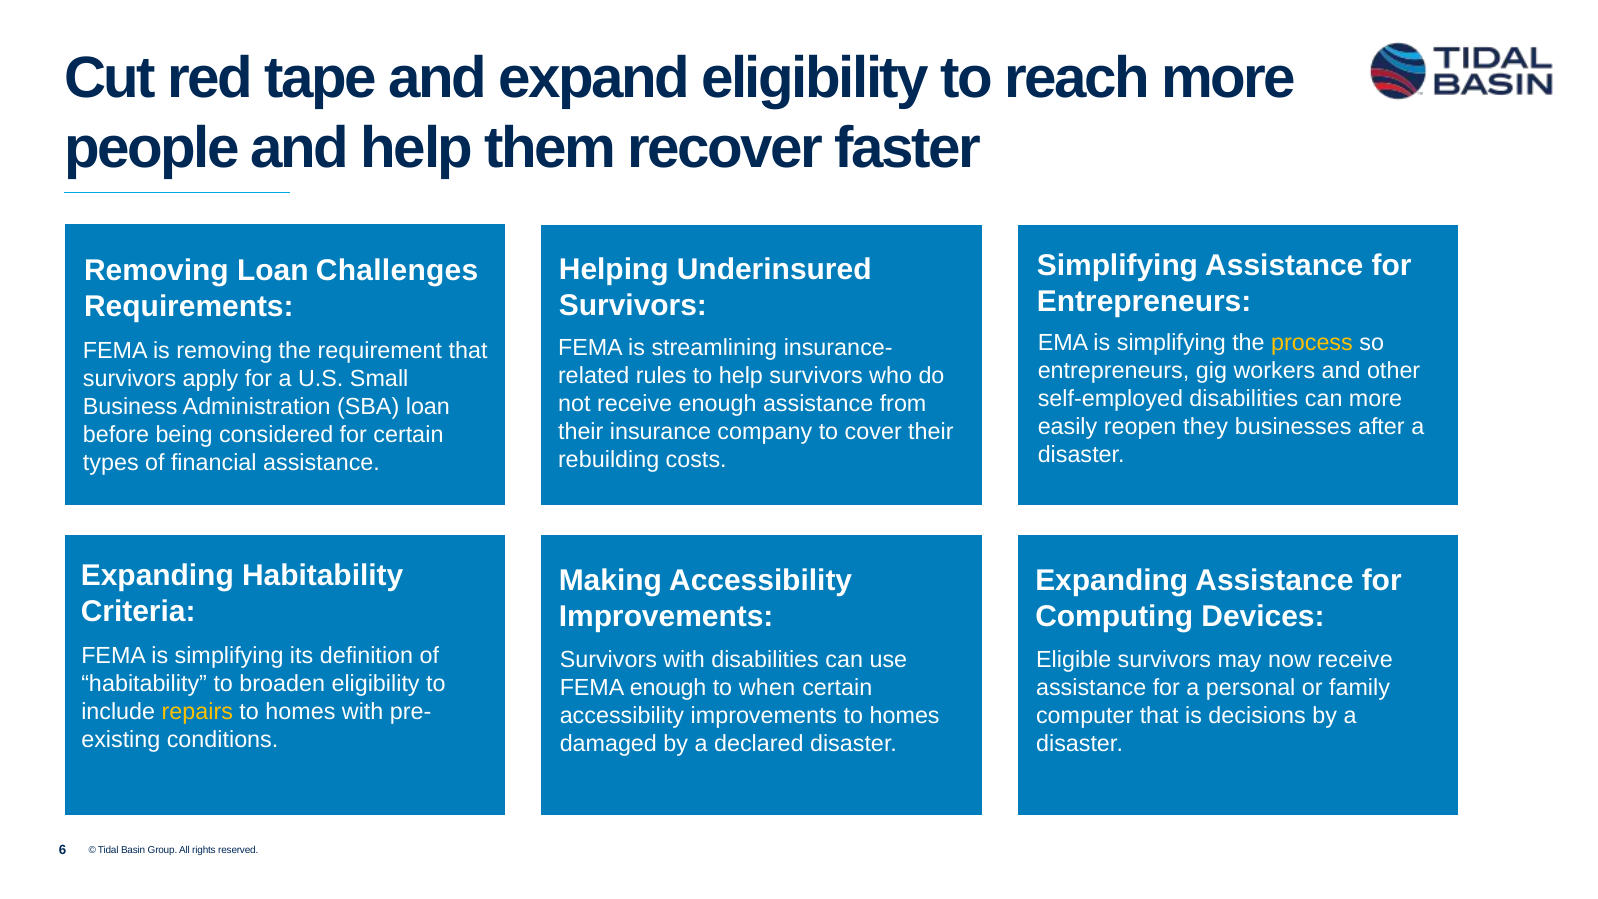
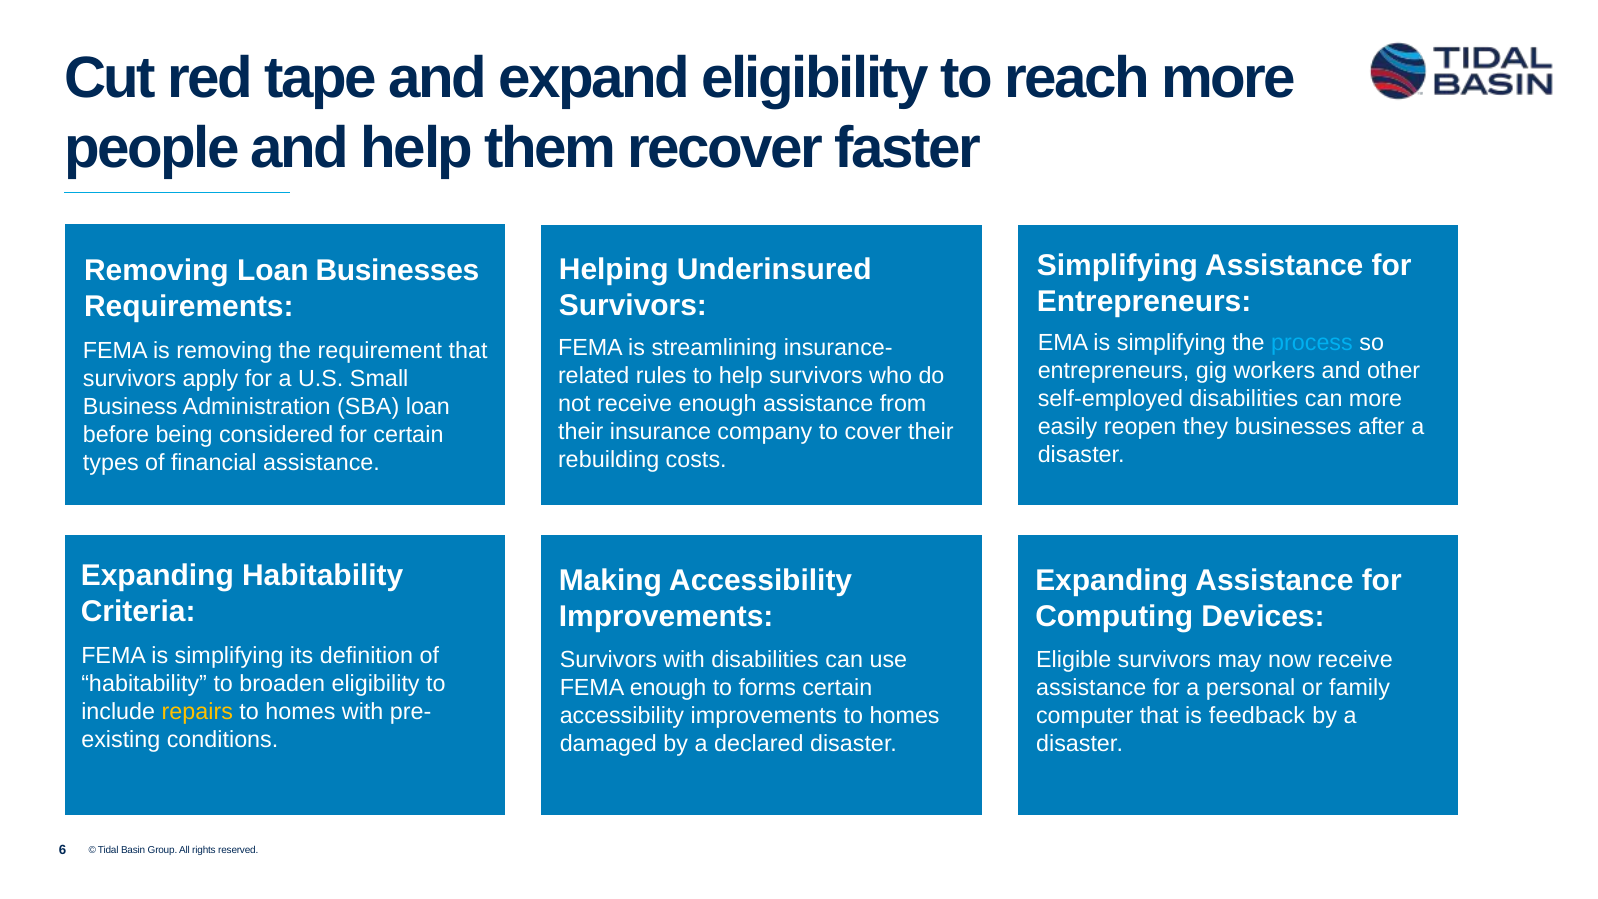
Loan Challenges: Challenges -> Businesses
process colour: yellow -> light blue
when: when -> forms
decisions: decisions -> feedback
